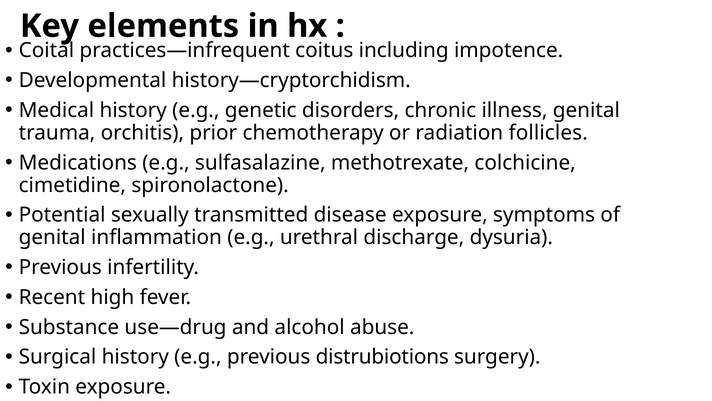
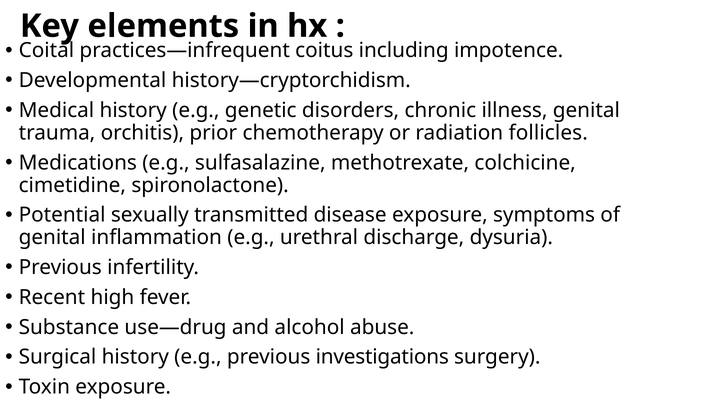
distrubiotions: distrubiotions -> investigations
